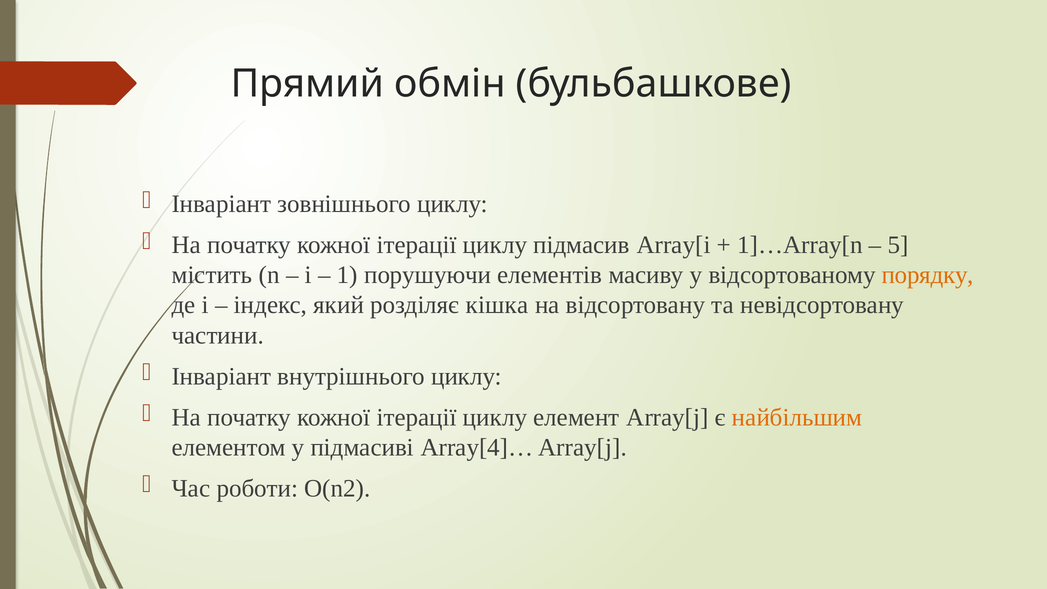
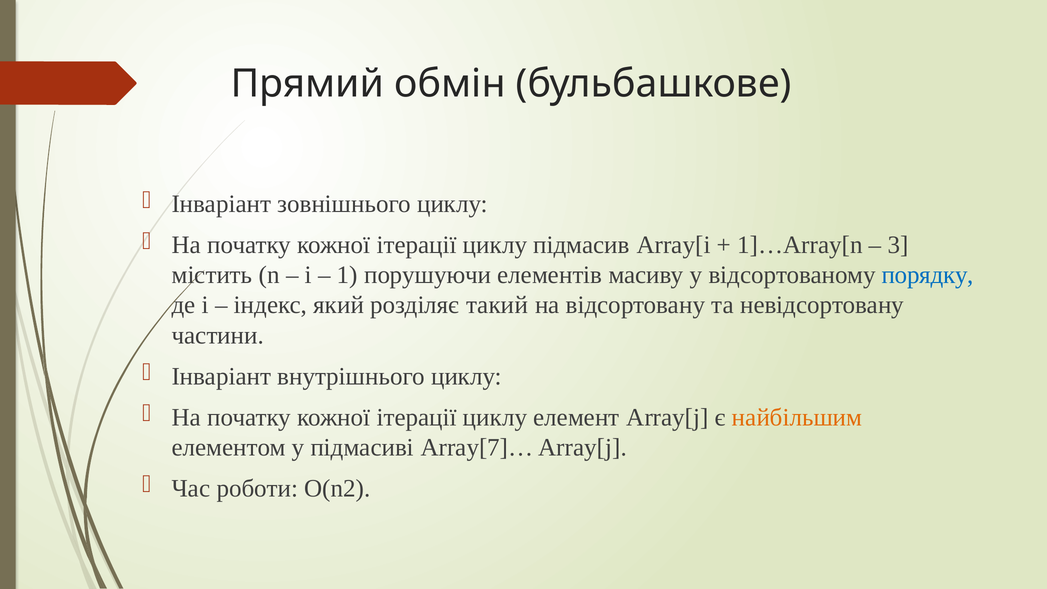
5: 5 -> 3
порядку colour: orange -> blue
кішка: кішка -> такий
Array[4]…: Array[4]… -> Array[7]…
